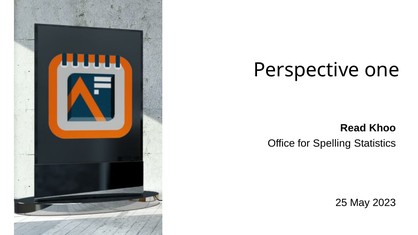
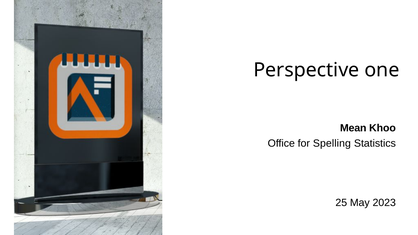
Read: Read -> Mean
